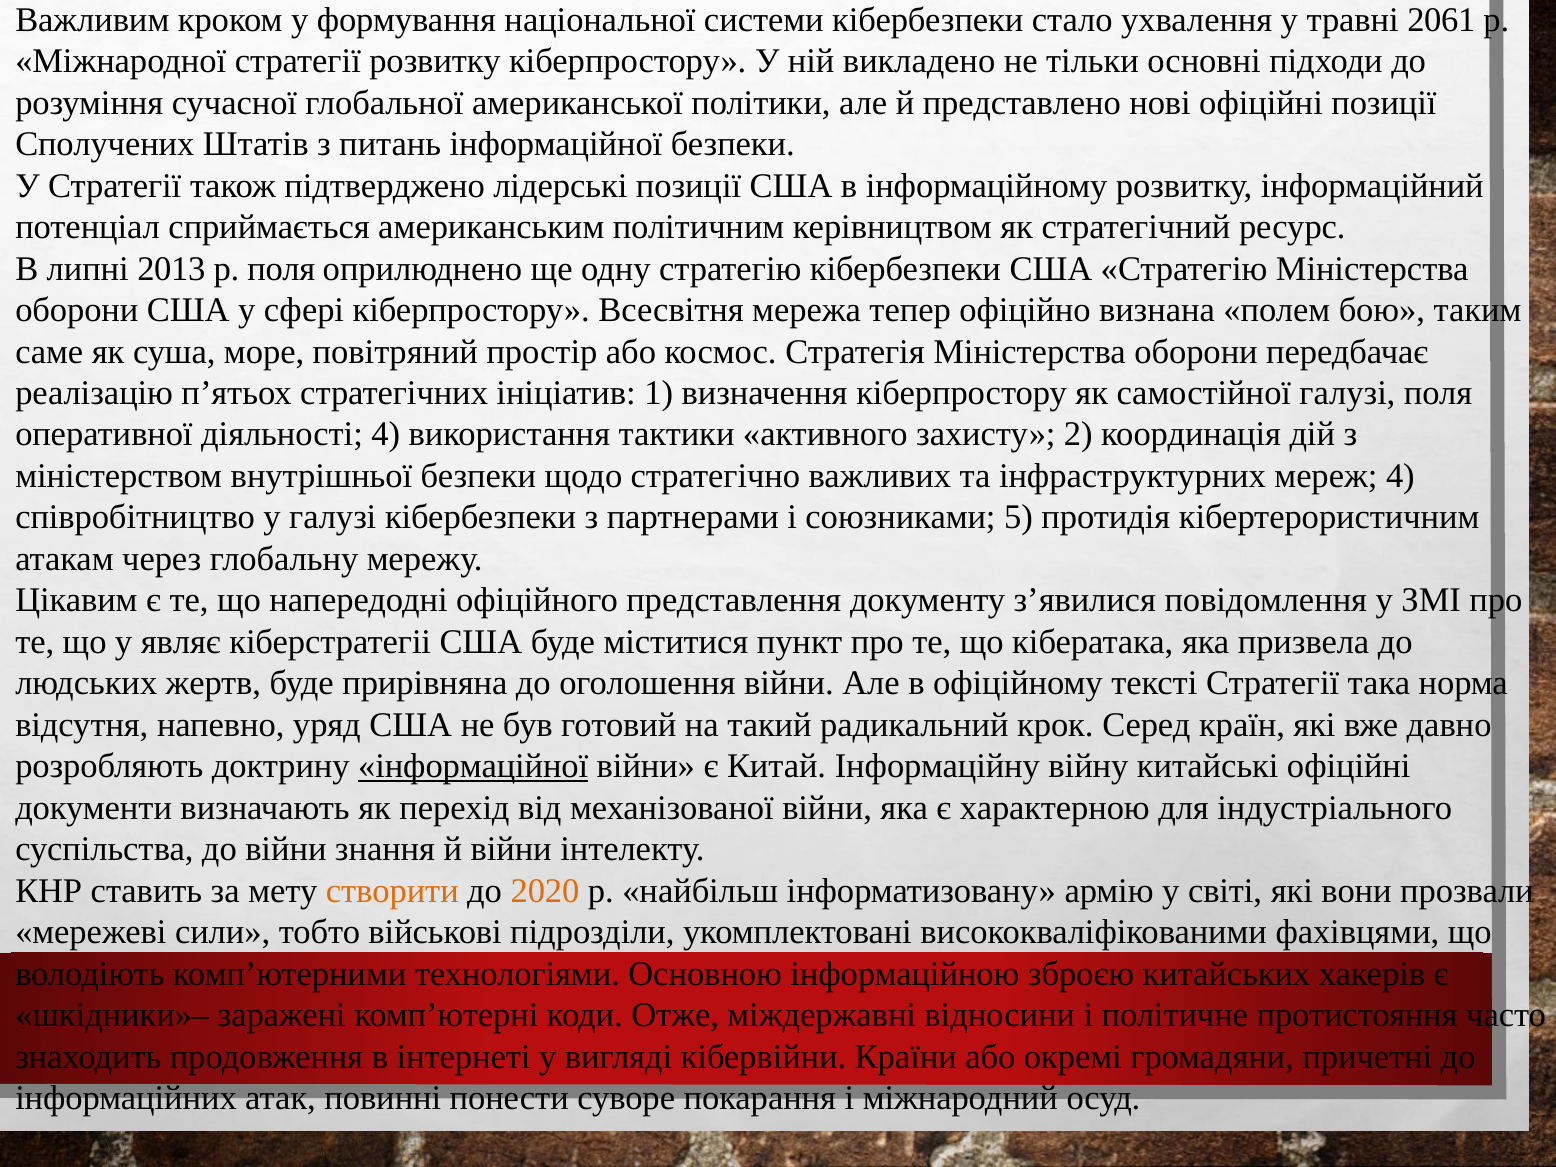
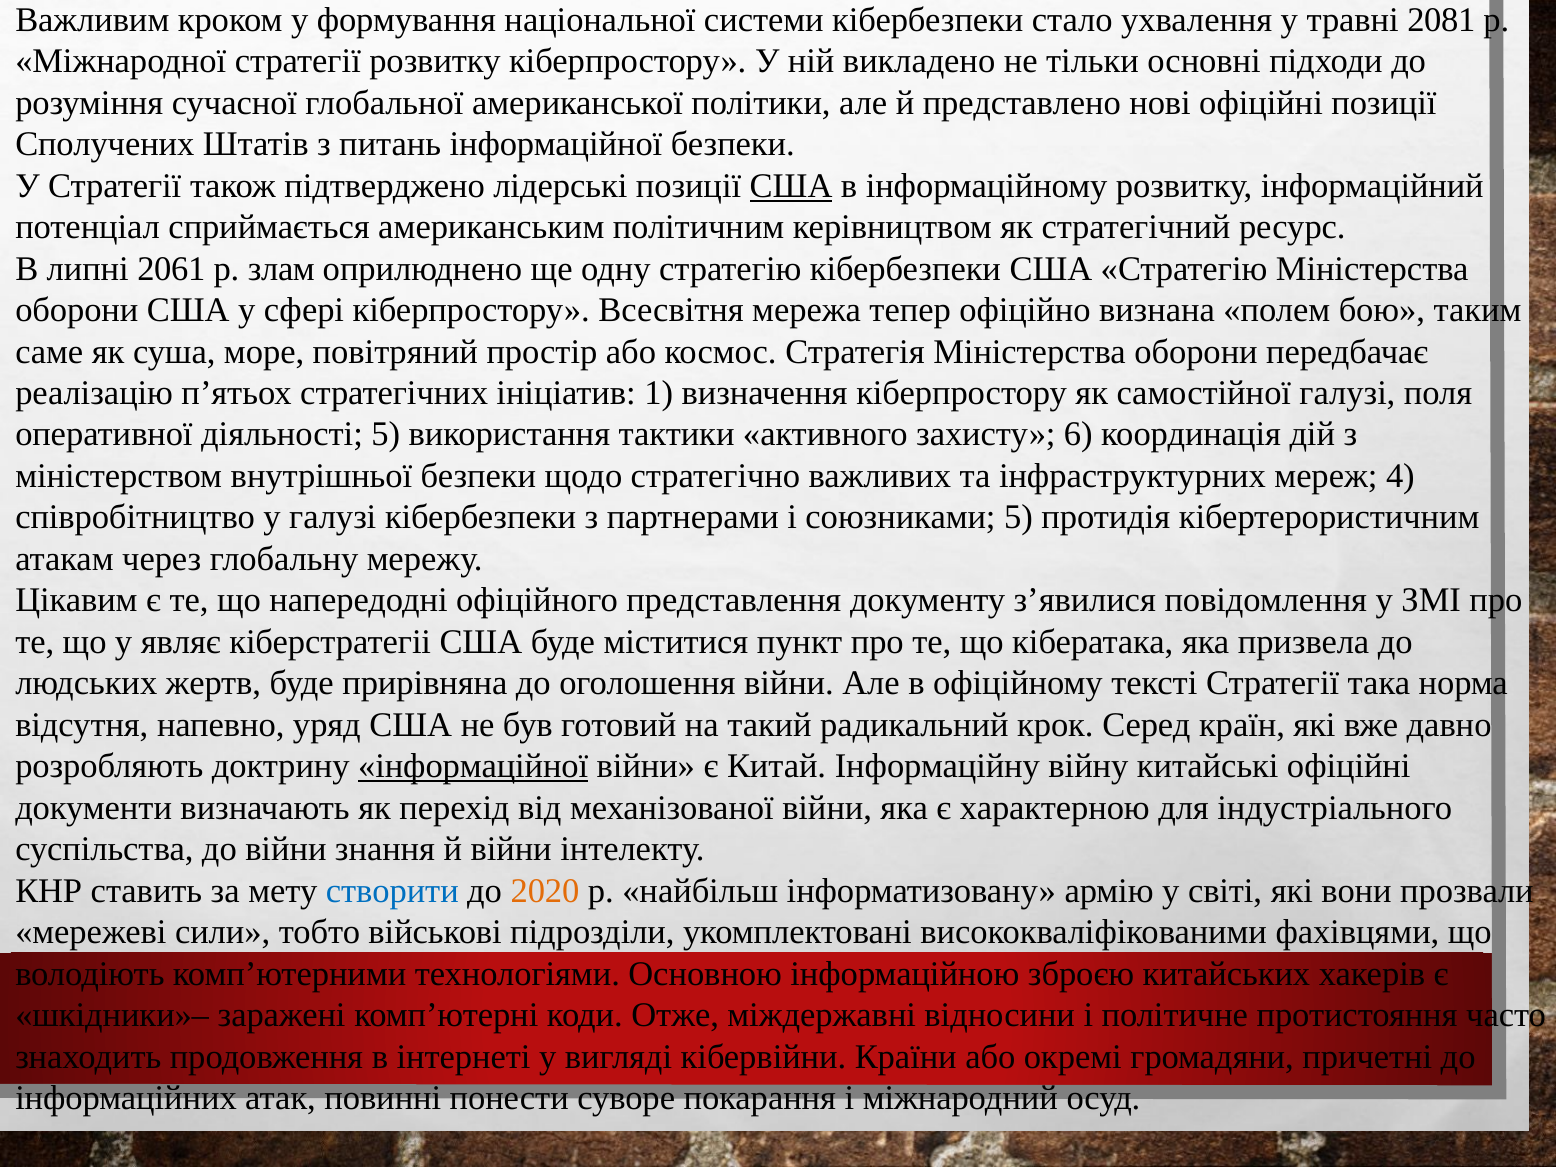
2061: 2061 -> 2081
США at (791, 186) underline: none -> present
2013: 2013 -> 2061
р поля: поля -> злам
діяльності 4: 4 -> 5
2: 2 -> 6
створити colour: orange -> blue
